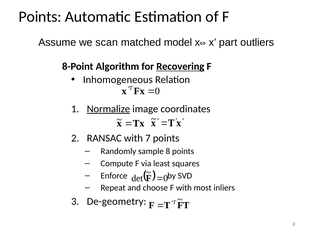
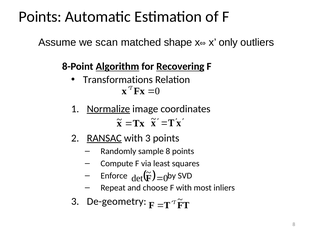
model: model -> shape
part: part -> only
Algorithm underline: none -> present
Inhomogeneous: Inhomogeneous -> Transformations
RANSAC underline: none -> present
with 7: 7 -> 3
